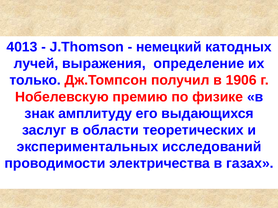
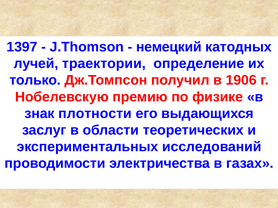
4013: 4013 -> 1397
выражения: выражения -> траектории
амплитуду: амплитуду -> плотности
